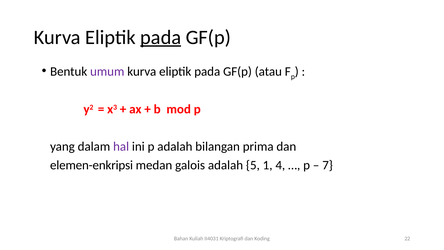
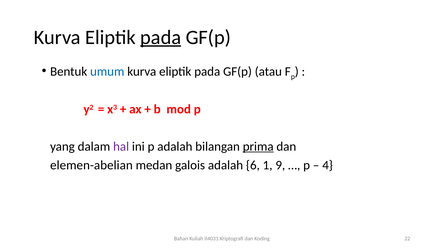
umum colour: purple -> blue
prima underline: none -> present
elemen-enkripsi: elemen-enkripsi -> elemen-abelian
5: 5 -> 6
4: 4 -> 9
7: 7 -> 4
